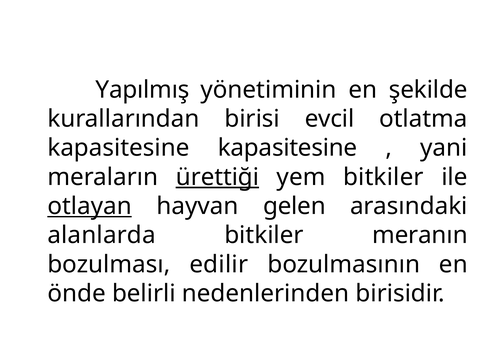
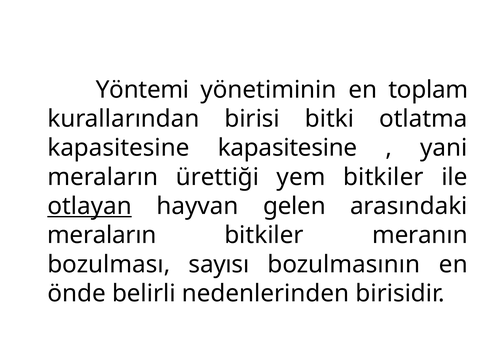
Yapılmış: Yapılmış -> Yöntemi
şekilde: şekilde -> toplam
evcil: evcil -> bitki
ürettiği underline: present -> none
alanlarda at (102, 236): alanlarda -> meraların
edilir: edilir -> sayısı
